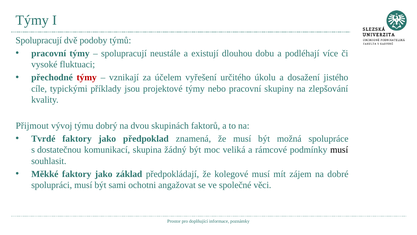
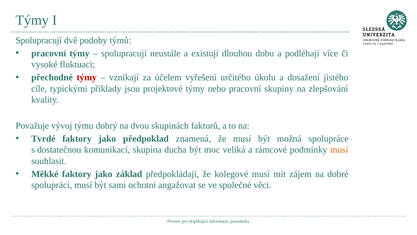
Přijmout: Přijmout -> Považuje
žádný: žádný -> ducha
musí at (339, 150) colour: black -> orange
